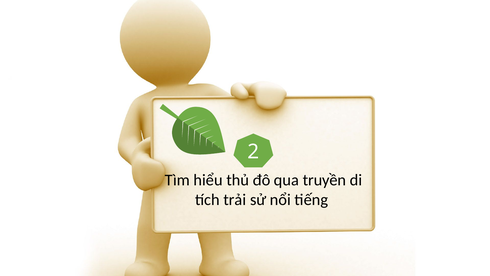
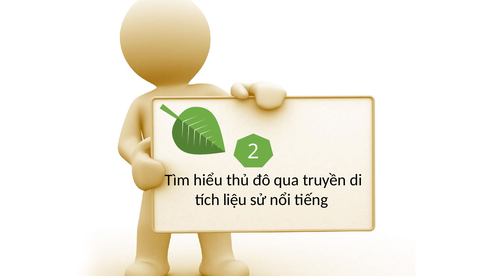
trải: trải -> liệu
